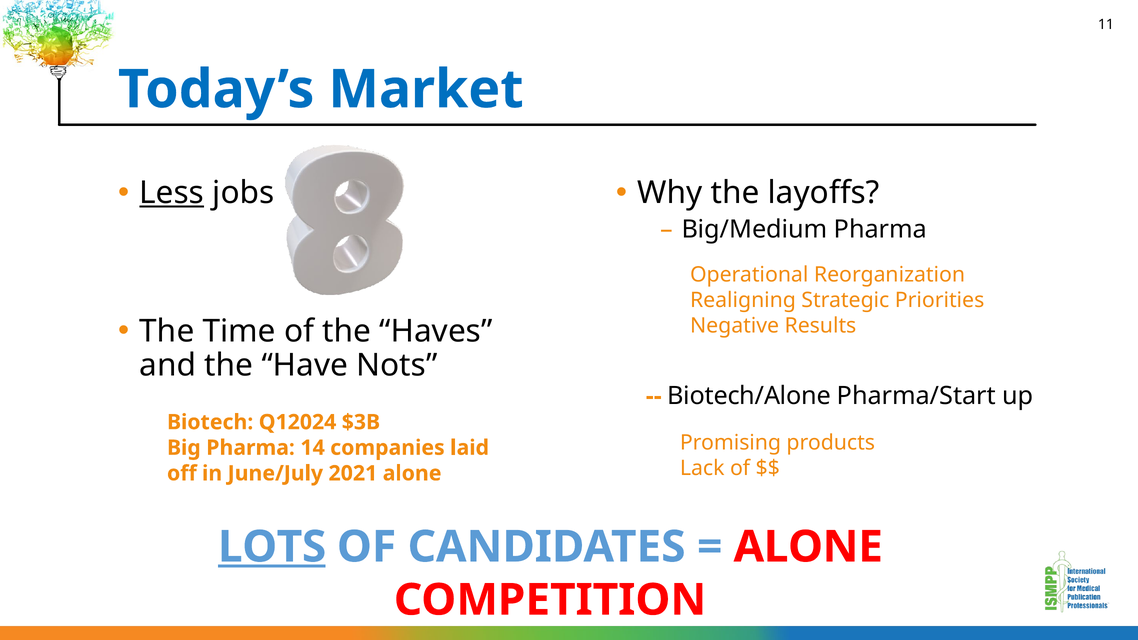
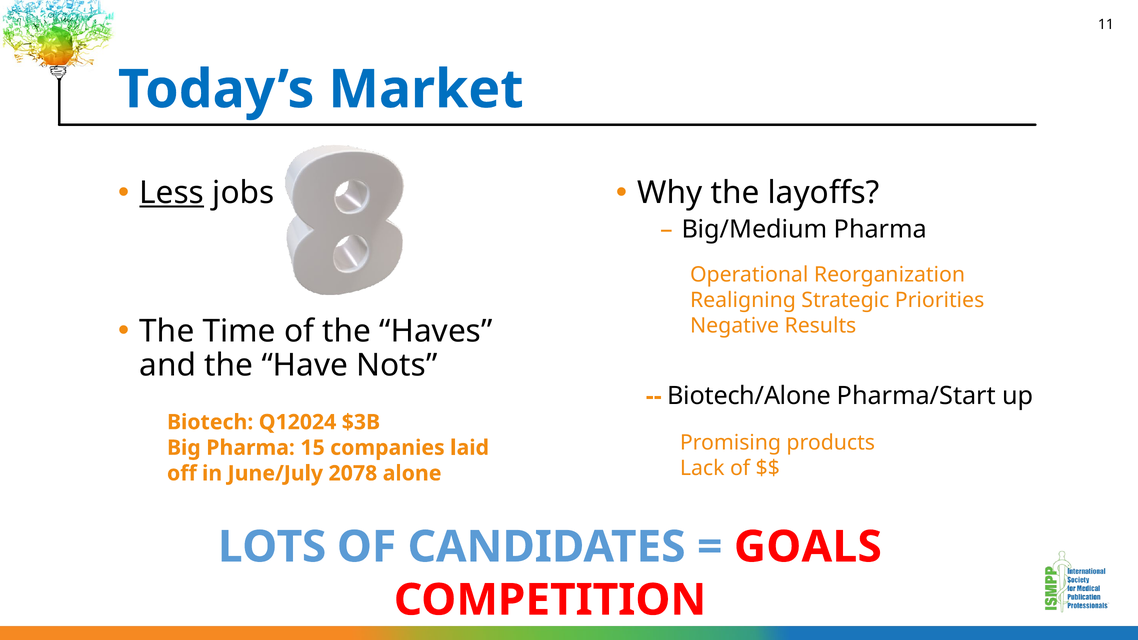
14: 14 -> 15
2021: 2021 -> 2078
LOTS underline: present -> none
ALONE at (808, 547): ALONE -> GOALS
